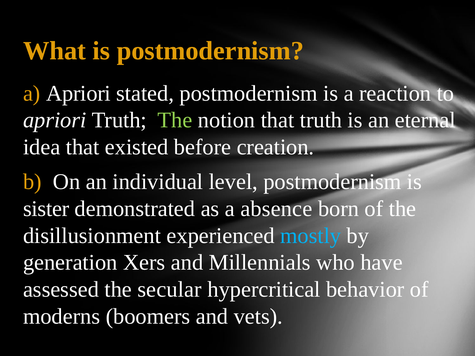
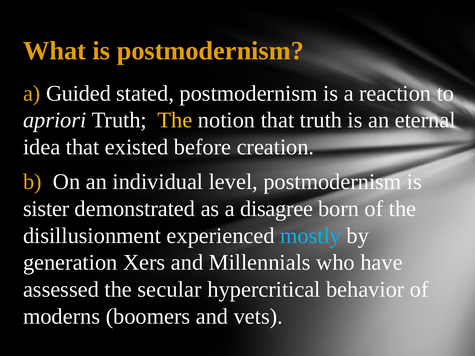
a Apriori: Apriori -> Guided
The at (175, 120) colour: light green -> yellow
absence: absence -> disagree
